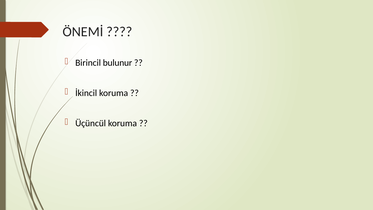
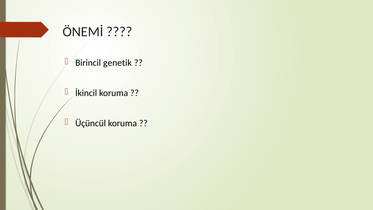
bulunur: bulunur -> genetik
